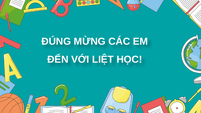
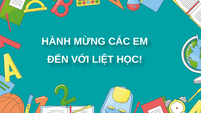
ĐÚNG: ĐÚNG -> HÀNH
